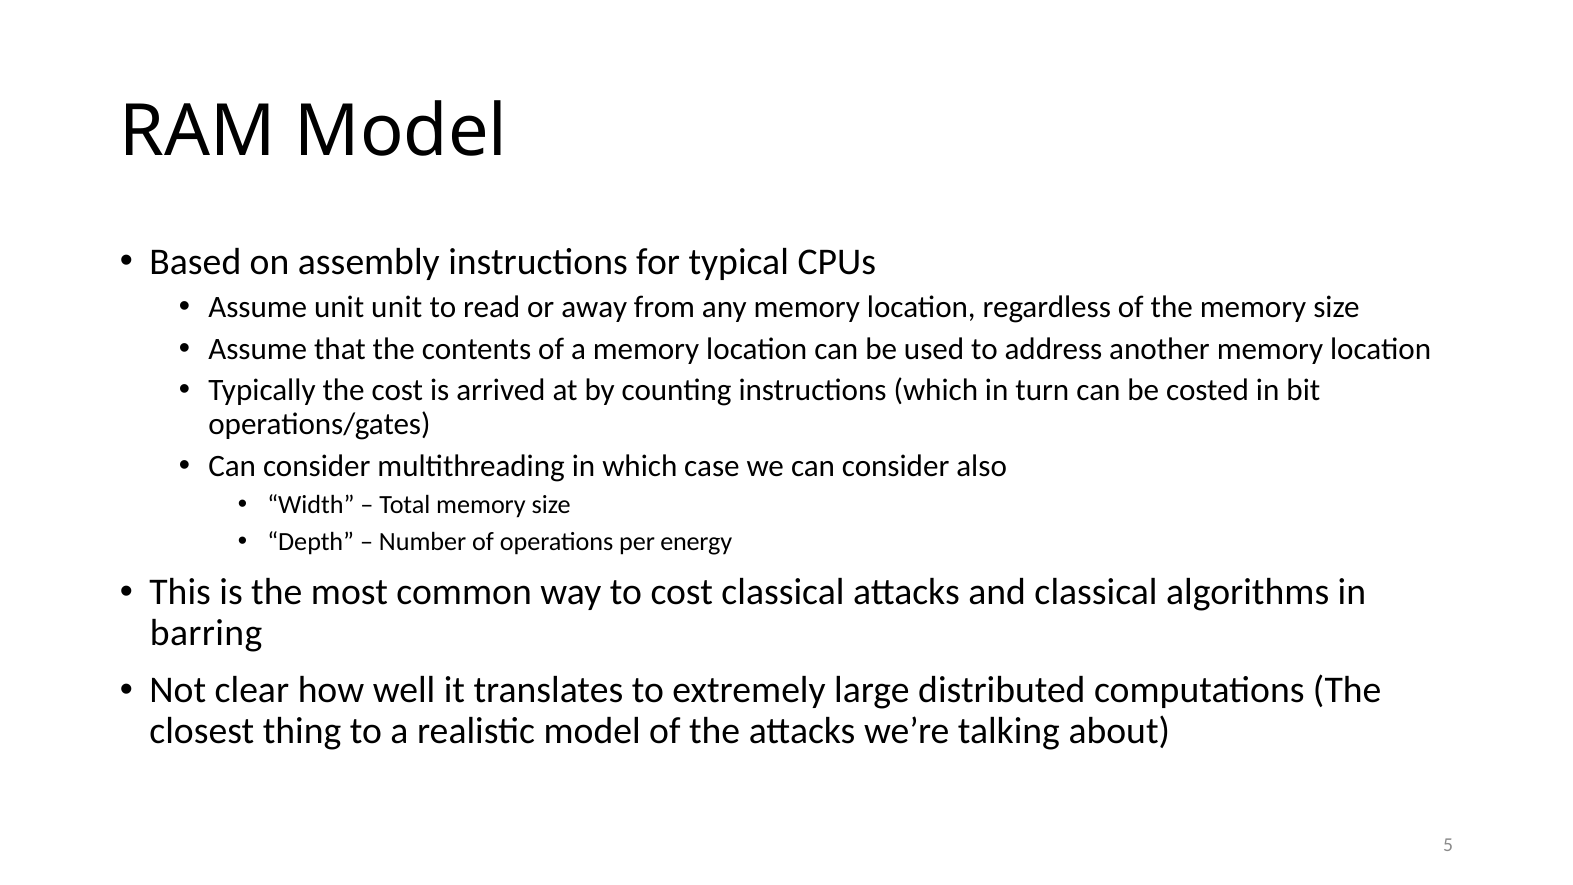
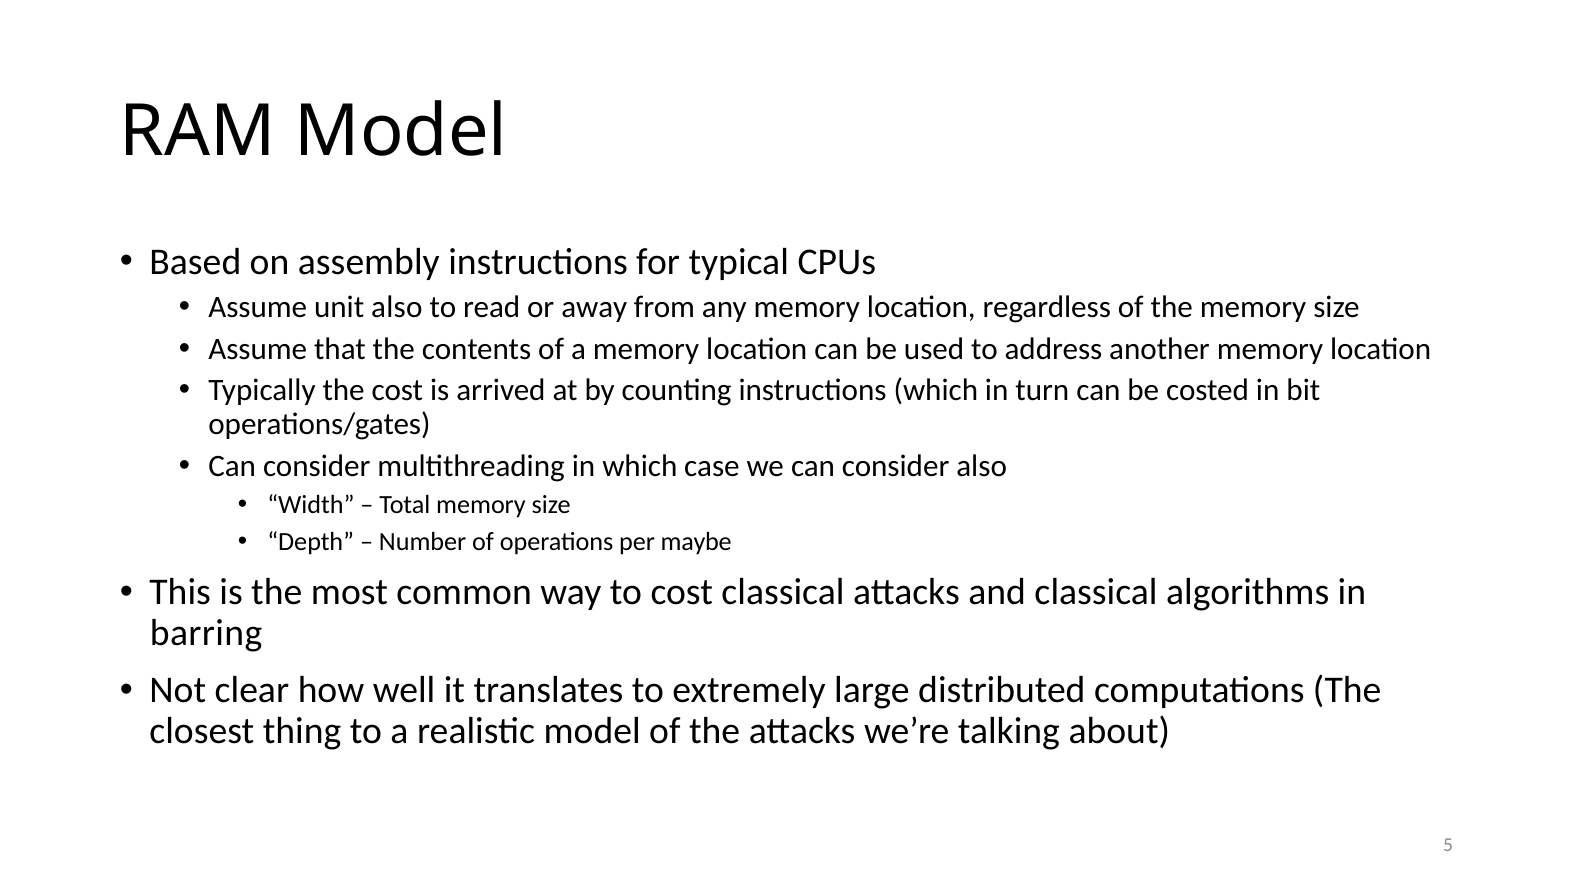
unit unit: unit -> also
energy: energy -> maybe
